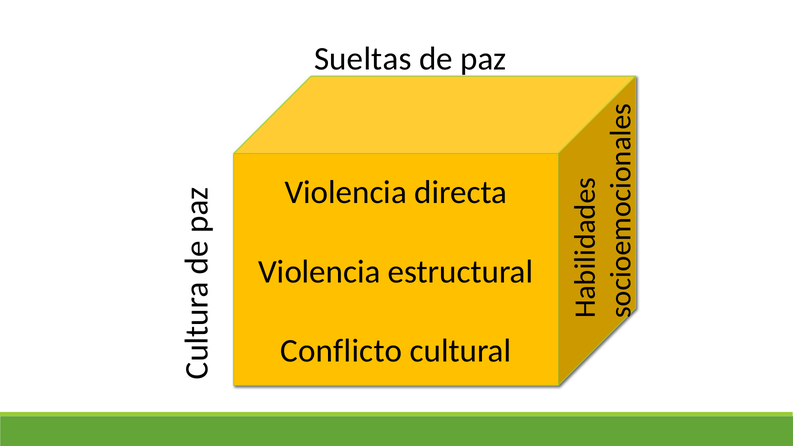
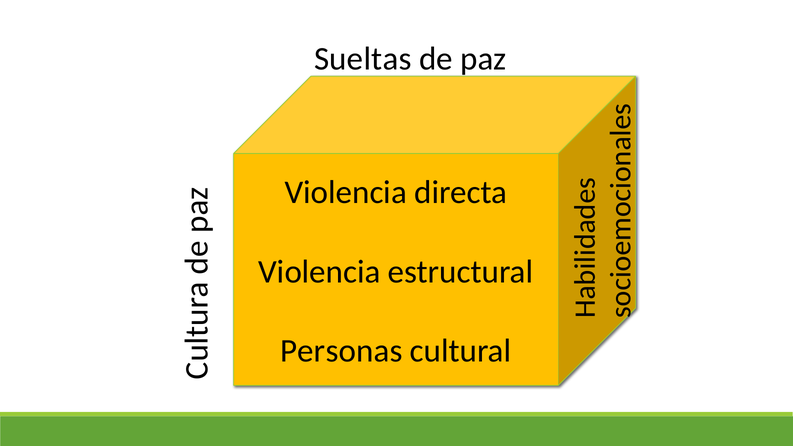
Conflicto: Conflicto -> Personas
